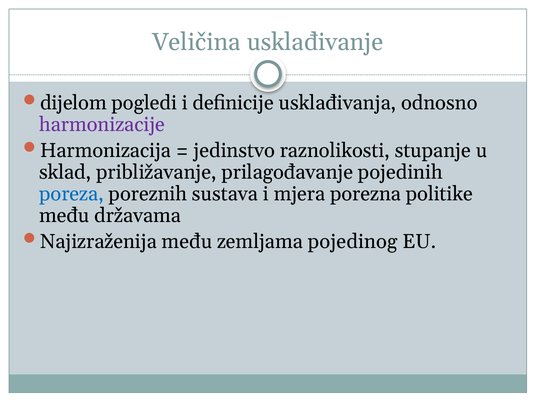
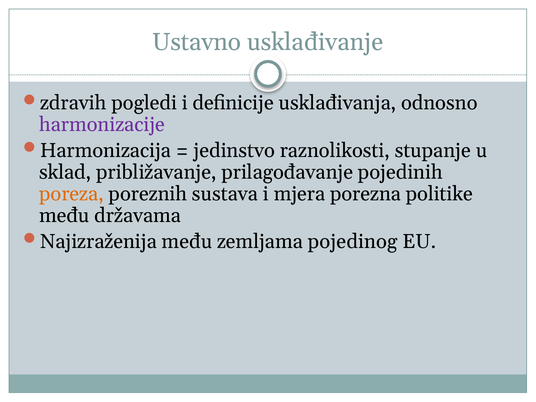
Veličina: Veličina -> Ustavno
dijelom: dijelom -> zdravih
poreza colour: blue -> orange
